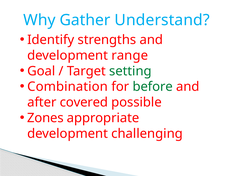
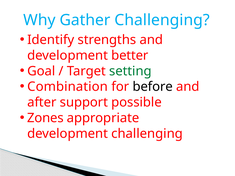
Gather Understand: Understand -> Challenging
range: range -> better
before colour: green -> black
covered: covered -> support
